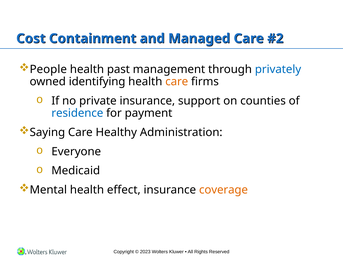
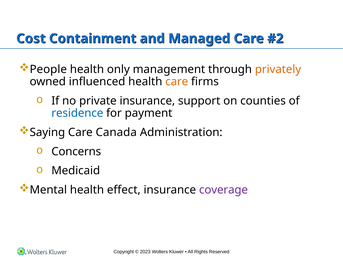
past: past -> only
privately colour: blue -> orange
identifying: identifying -> influenced
Healthy: Healthy -> Canada
Everyone: Everyone -> Concerns
coverage colour: orange -> purple
